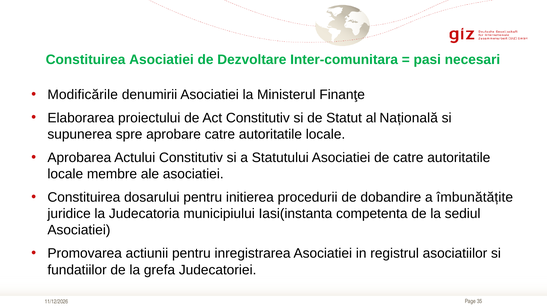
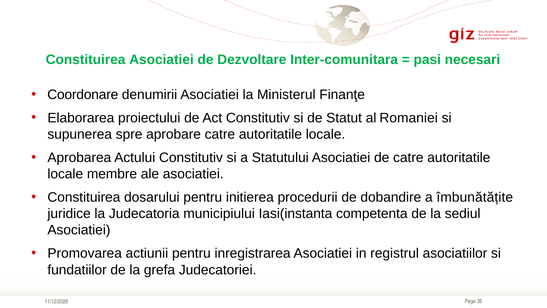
Modificările: Modificările -> Coordonare
Națională: Națională -> Romaniei
